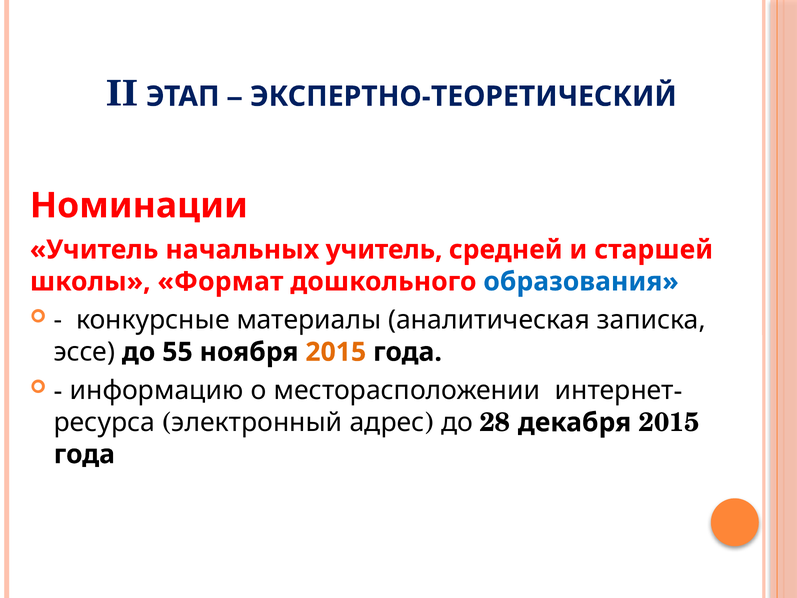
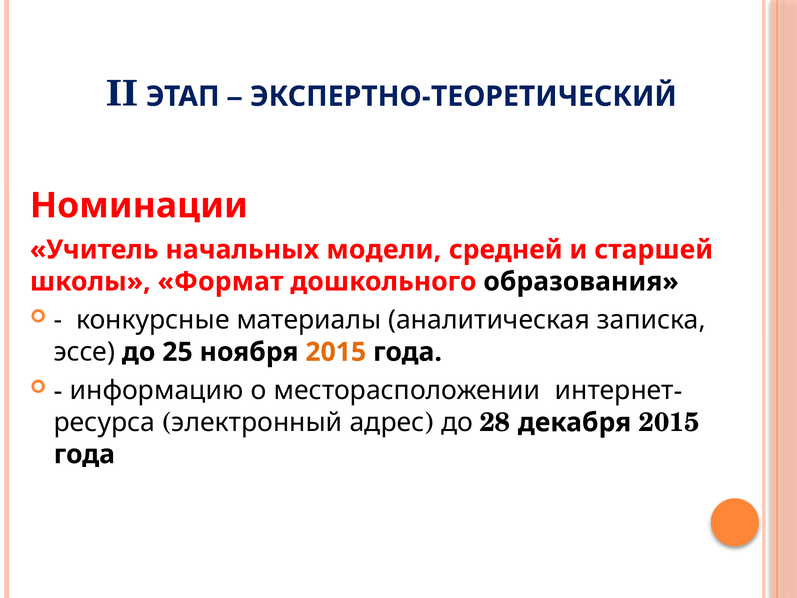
начальных учитель: учитель -> модели
образования colour: blue -> black
55: 55 -> 25
